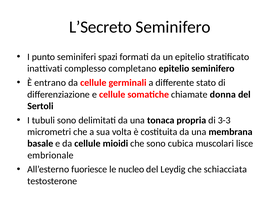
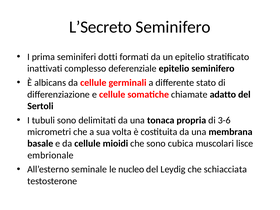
punto: punto -> prima
spazi: spazi -> dotti
completano: completano -> deferenziale
entrano: entrano -> albicans
donna: donna -> adatto
3-3: 3-3 -> 3-6
fuoriesce: fuoriesce -> seminale
